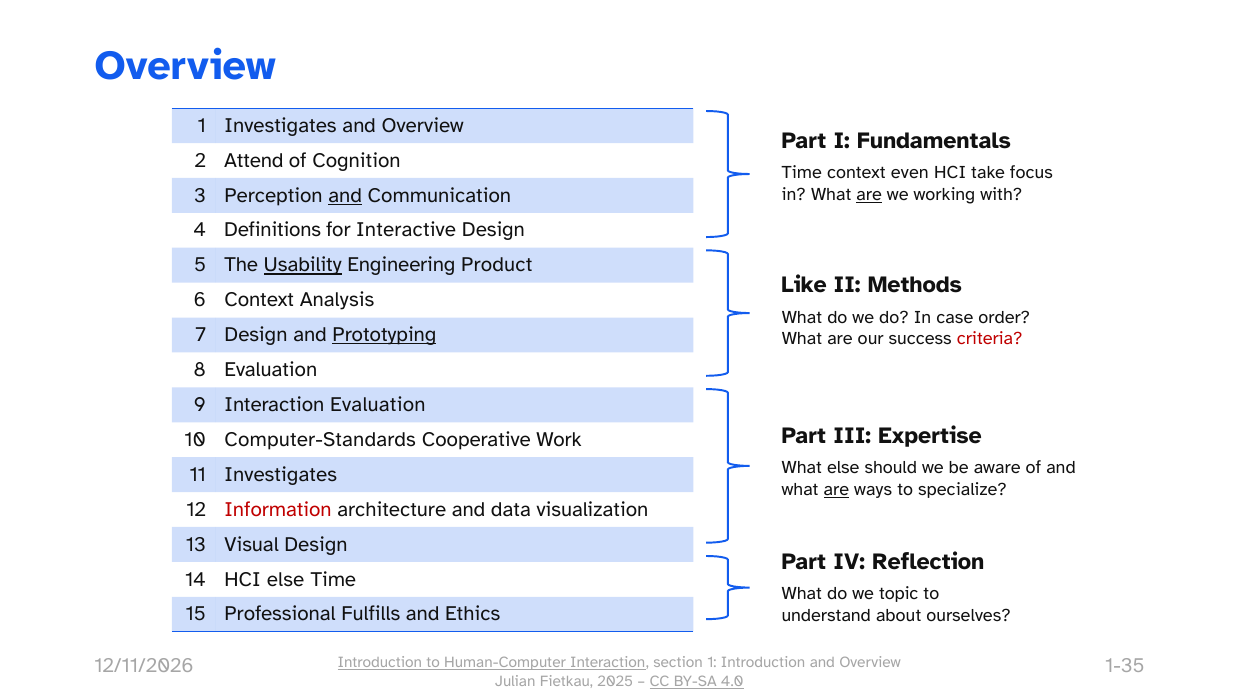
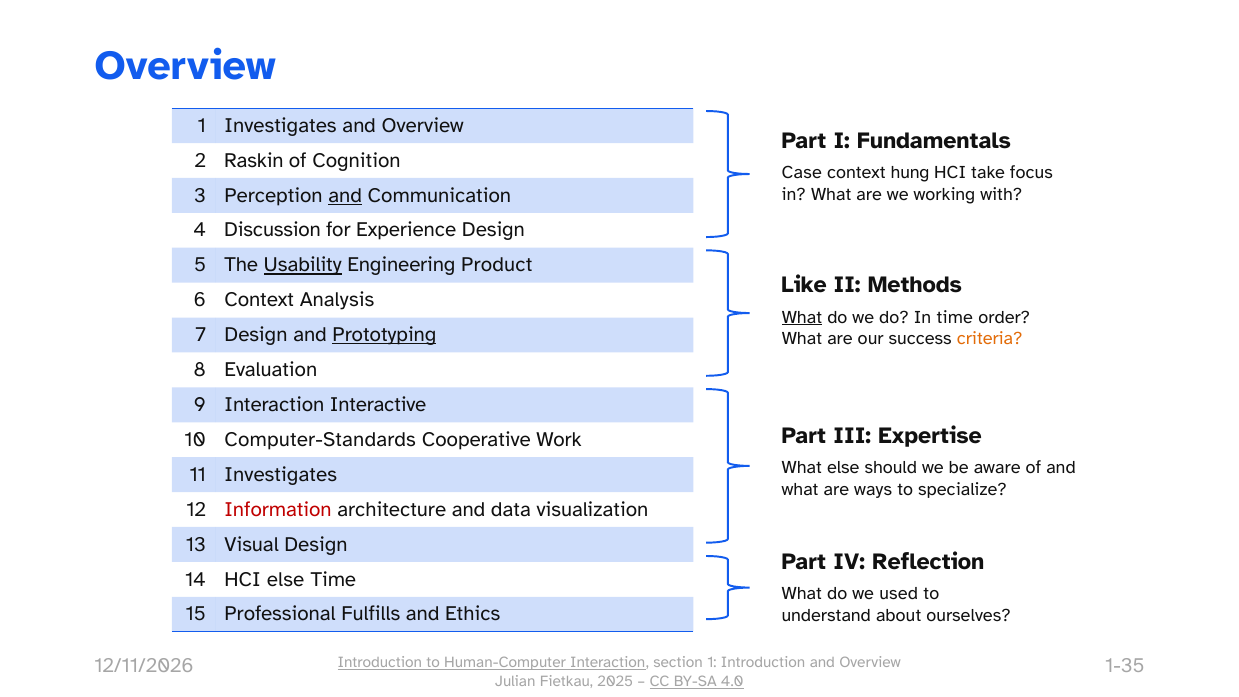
Attend: Attend -> Raskin
Time at (802, 173): Time -> Case
even: even -> hung
are at (869, 195) underline: present -> none
Definitions: Definitions -> Discussion
Interactive: Interactive -> Experience
What at (802, 317) underline: none -> present
In case: case -> time
criteria colour: red -> orange
Interaction Evaluation: Evaluation -> Interactive
are at (836, 490) underline: present -> none
topic: topic -> used
